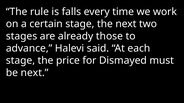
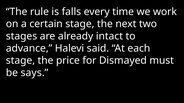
those: those -> intact
be next: next -> says
